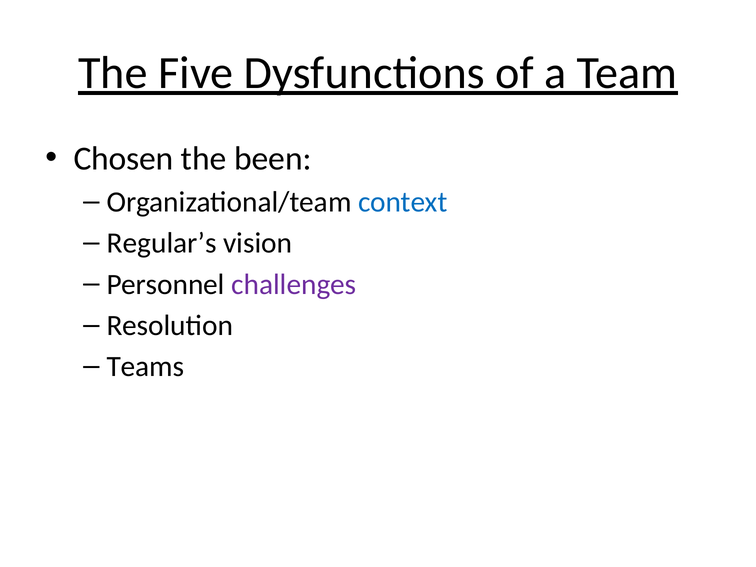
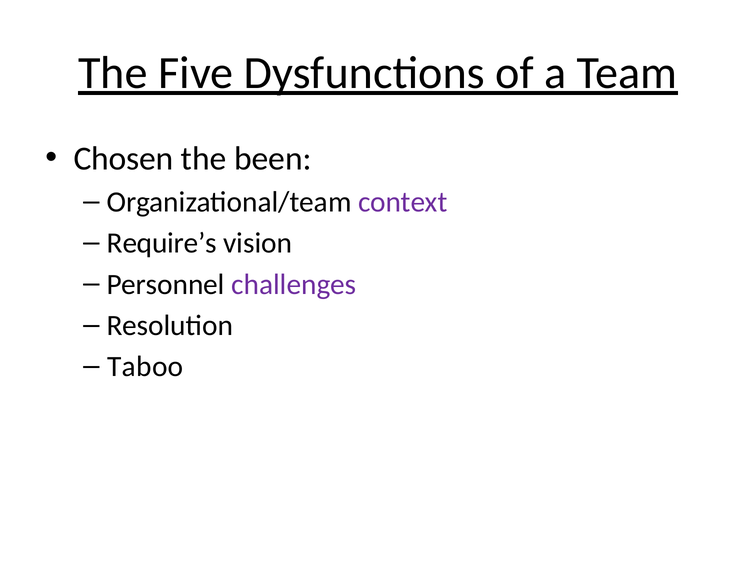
context colour: blue -> purple
Regular’s: Regular’s -> Require’s
Teams: Teams -> Taboo
